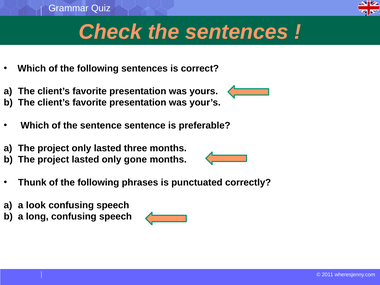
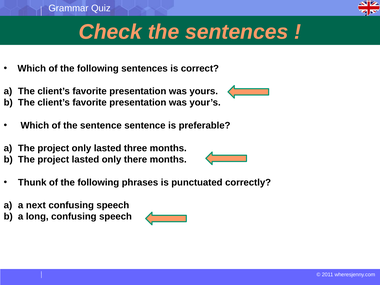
gone: gone -> there
look: look -> next
